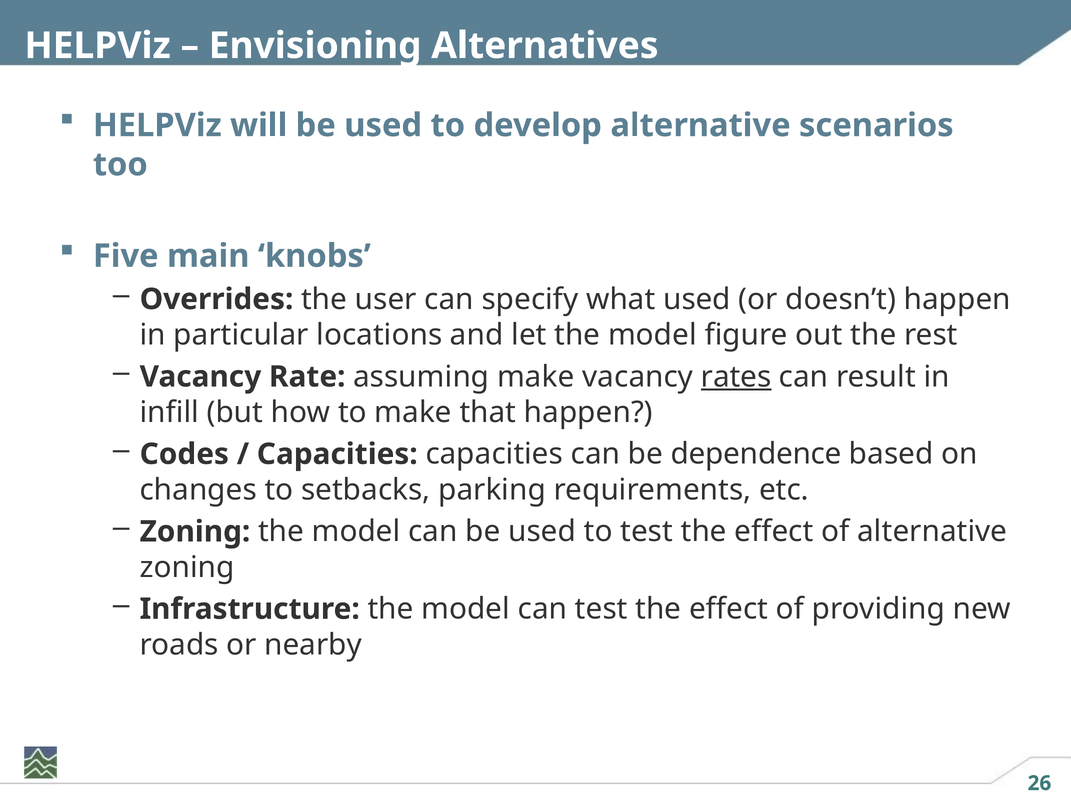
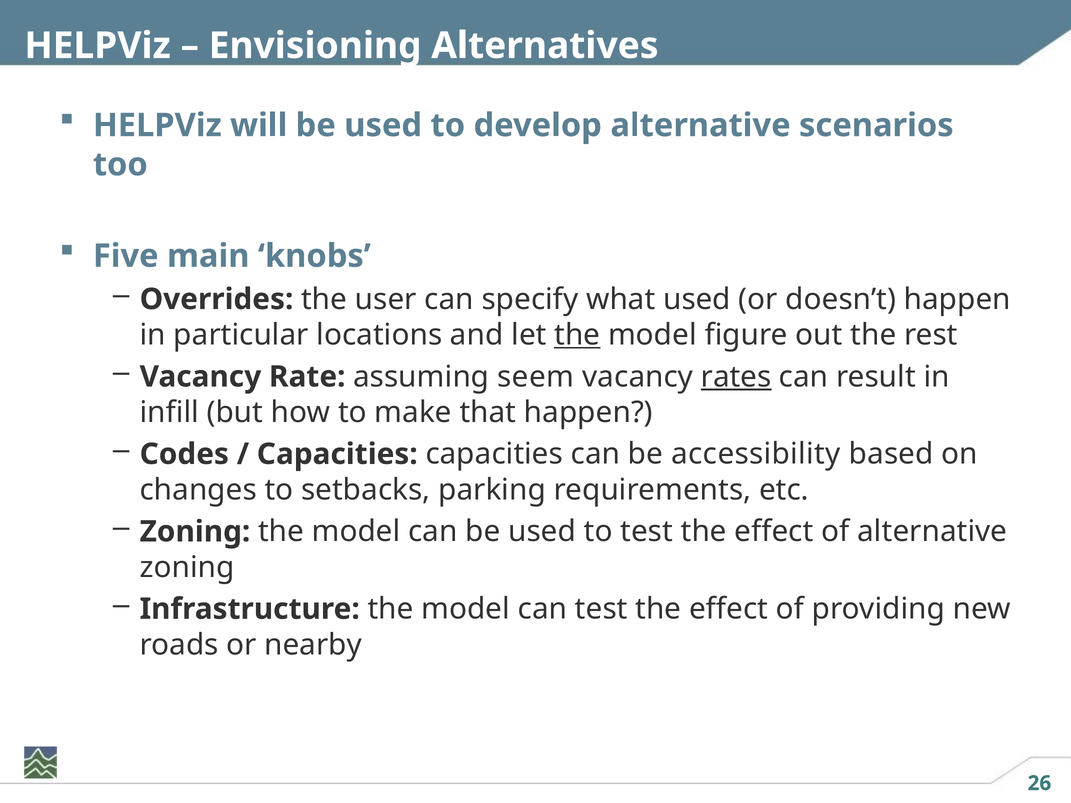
the at (577, 335) underline: none -> present
assuming make: make -> seem
dependence: dependence -> accessibility
